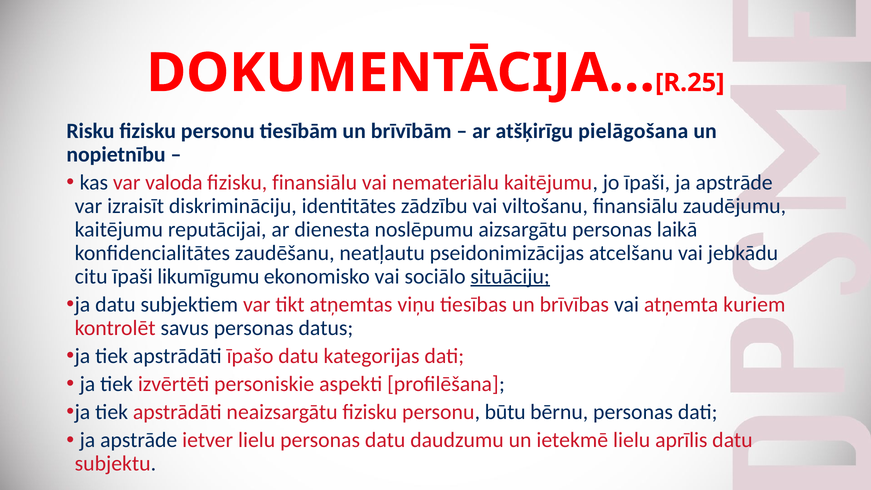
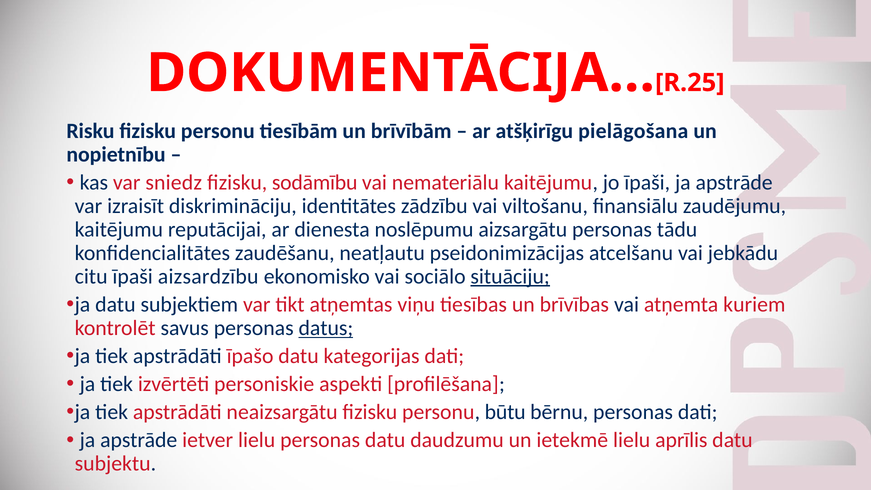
valoda: valoda -> sniedz
fizisku finansiālu: finansiālu -> sodāmību
laikā: laikā -> tādu
likumīgumu: likumīgumu -> aizsardzību
datus underline: none -> present
